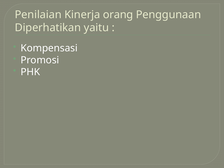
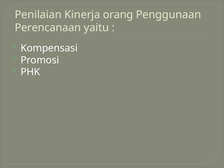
Diperhatikan: Diperhatikan -> Perencanaan
